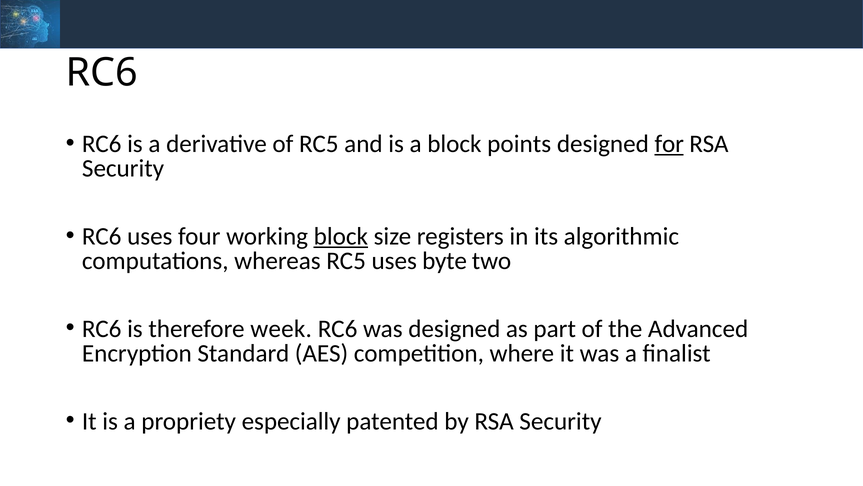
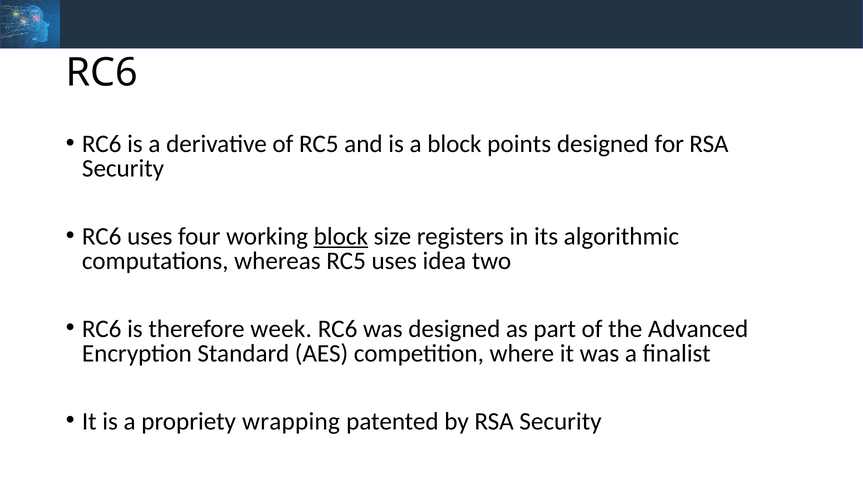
for underline: present -> none
byte: byte -> idea
especially: especially -> wrapping
